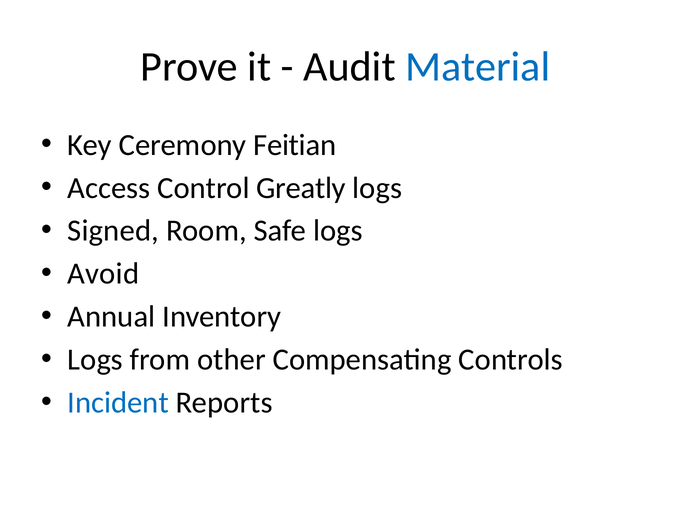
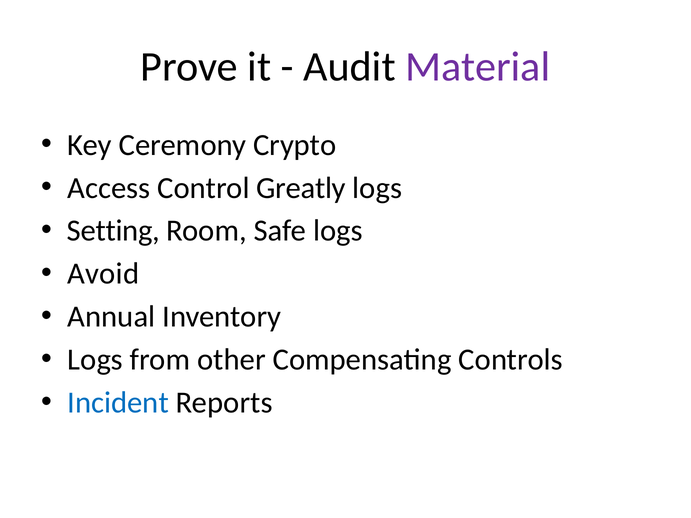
Material colour: blue -> purple
Feitian: Feitian -> Crypto
Signed: Signed -> Setting
